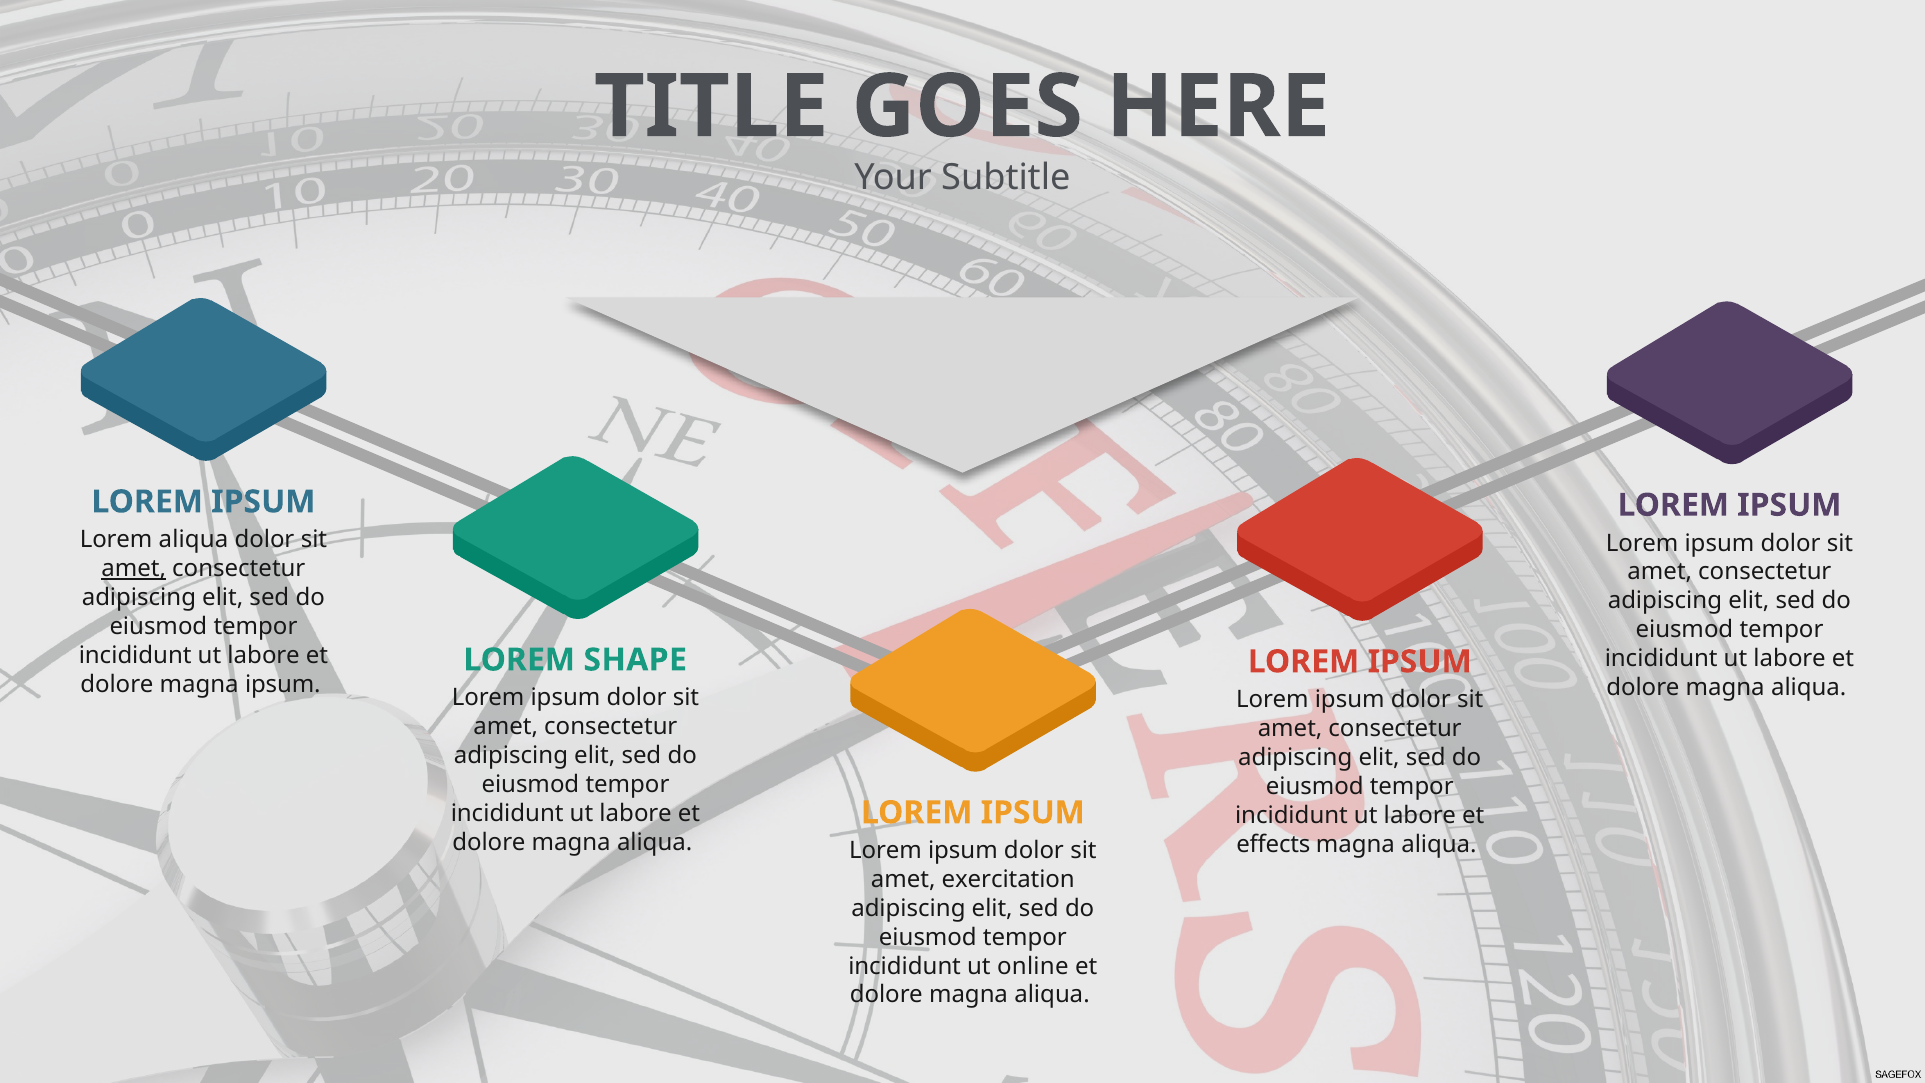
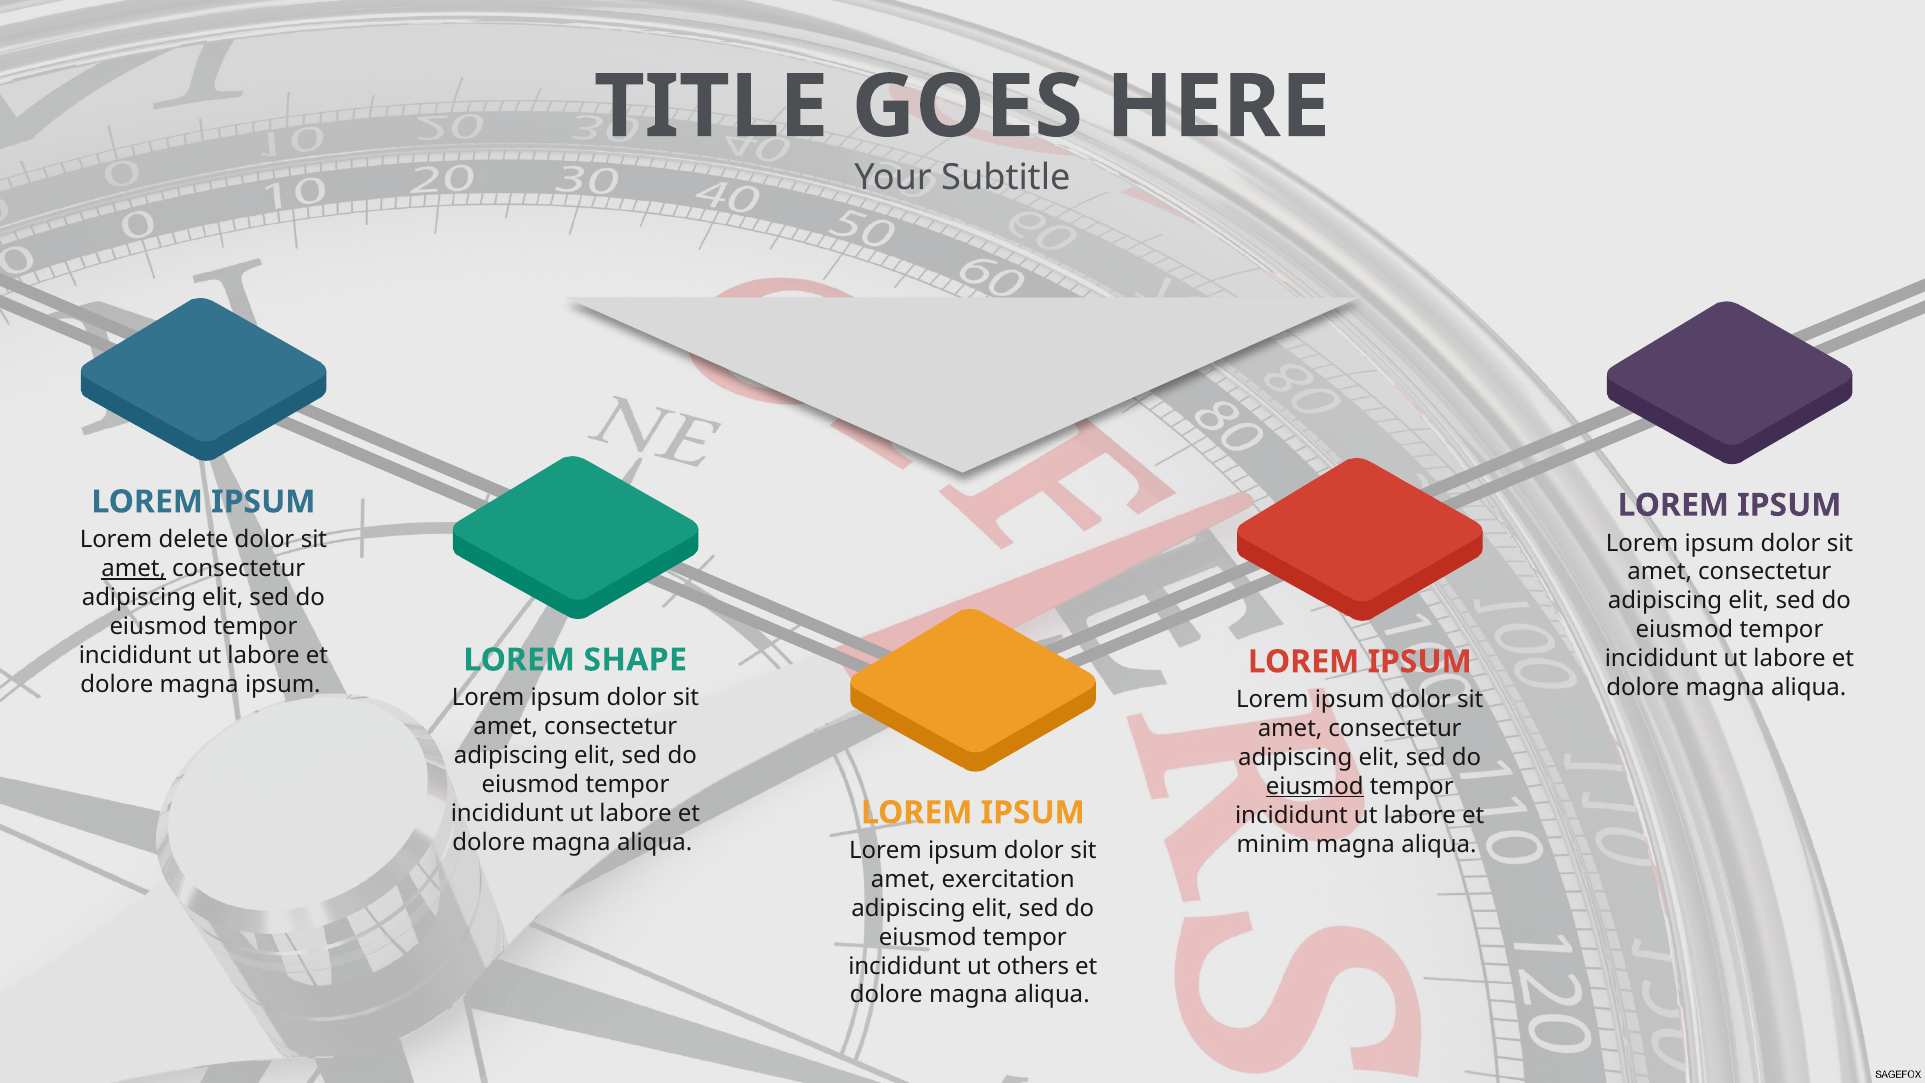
Lorem aliqua: aliqua -> delete
eiusmod at (1315, 786) underline: none -> present
effects: effects -> minim
online: online -> others
